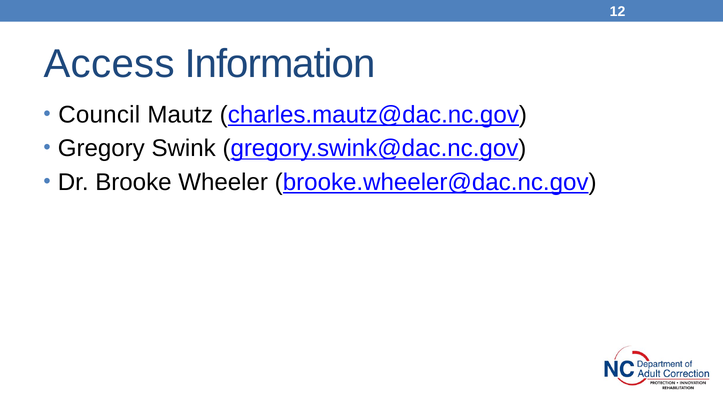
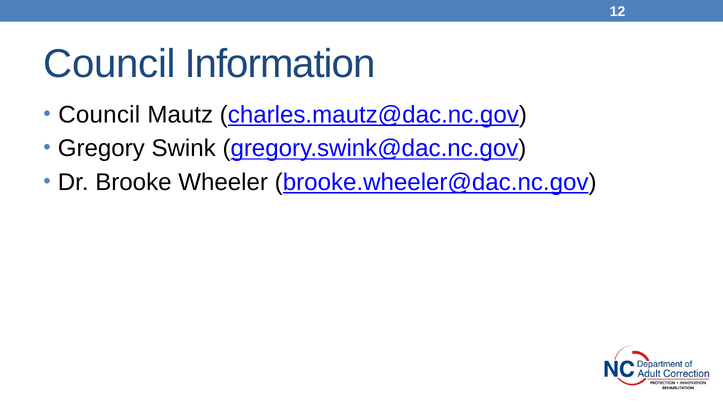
Access at (109, 64): Access -> Council
